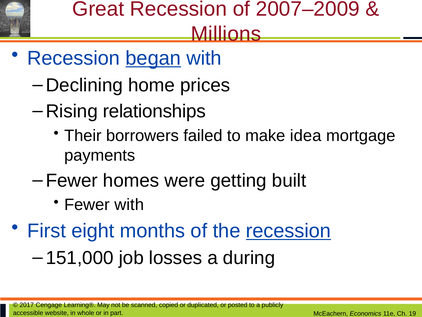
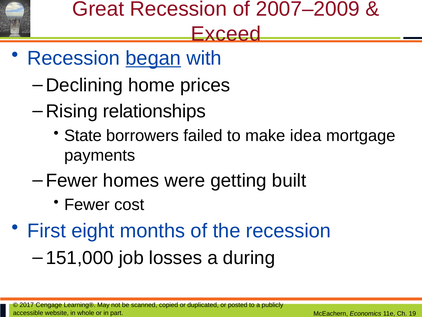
Millions: Millions -> Exceed
Their: Their -> State
Fewer with: with -> cost
recession at (288, 231) underline: present -> none
